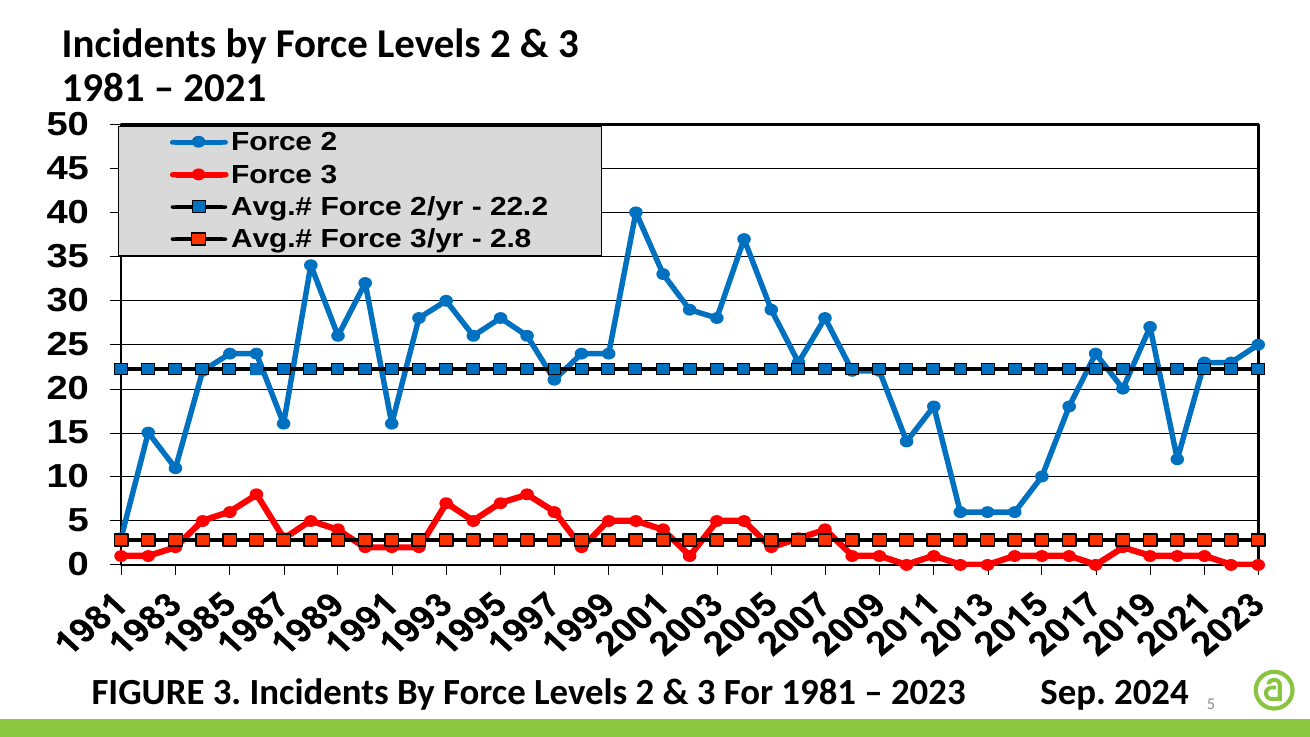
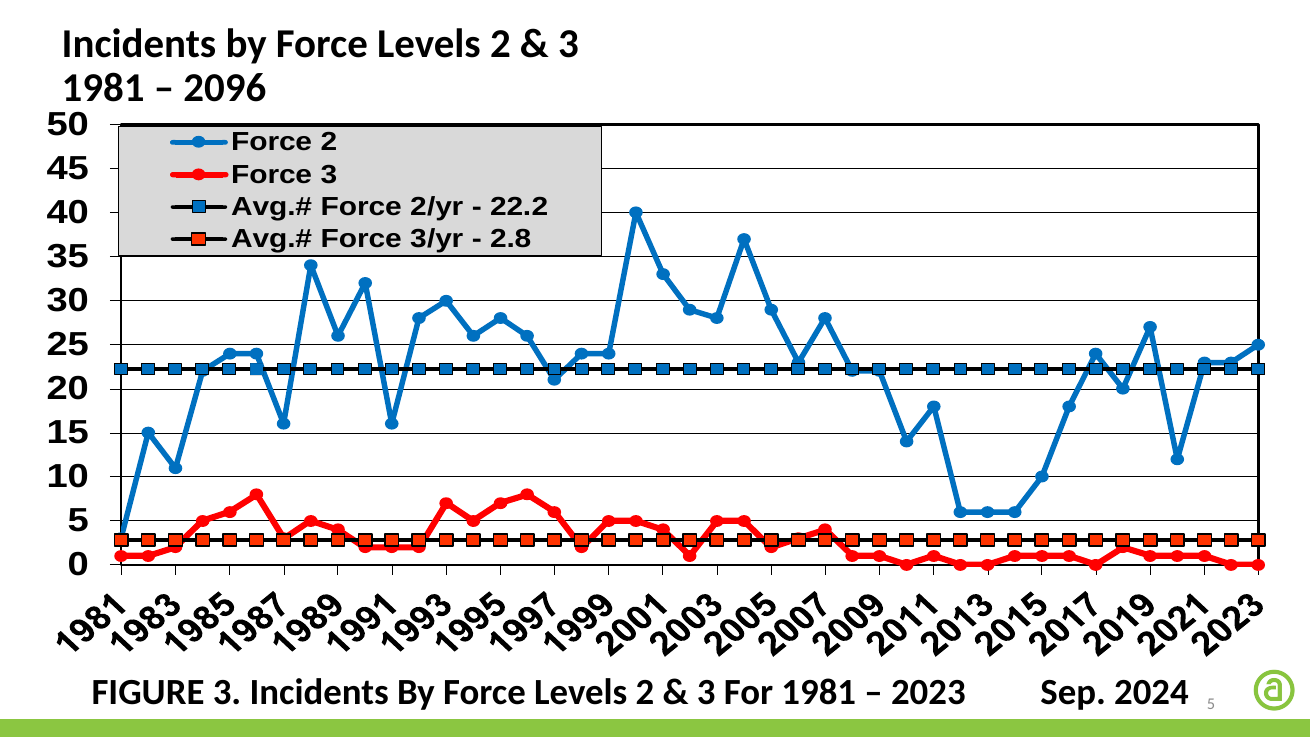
2021: 2021 -> 2096
